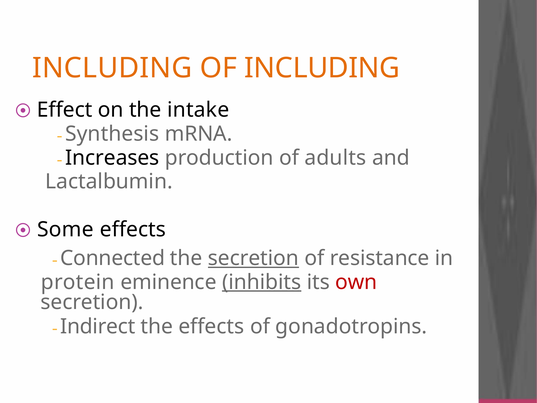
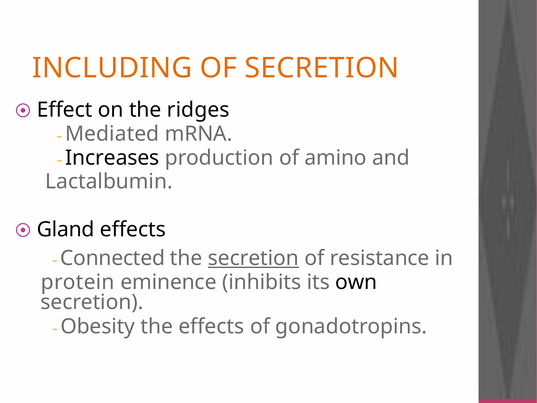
OF INCLUDING: INCLUDING -> SECRETION
intake: intake -> ridges
Synthesis: Synthesis -> Mediated
adults: adults -> amino
Some: Some -> Gland
inhibits underline: present -> none
own colour: red -> black
Indirect: Indirect -> Obesity
